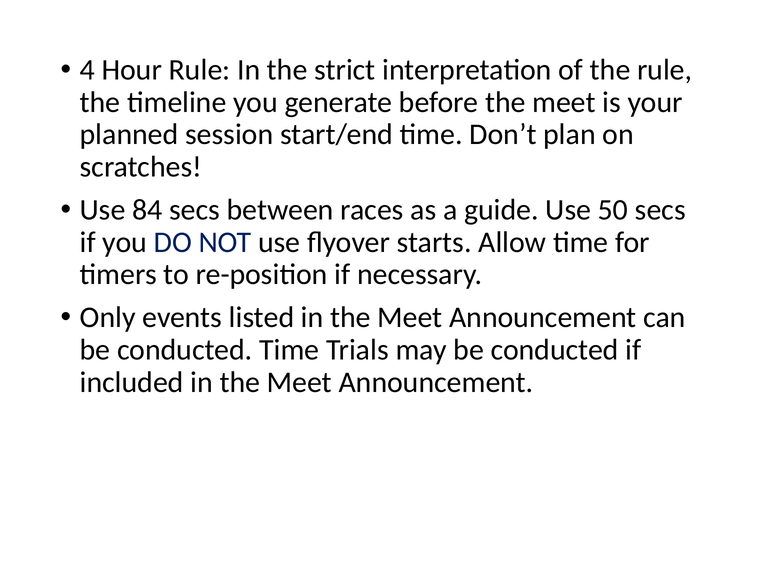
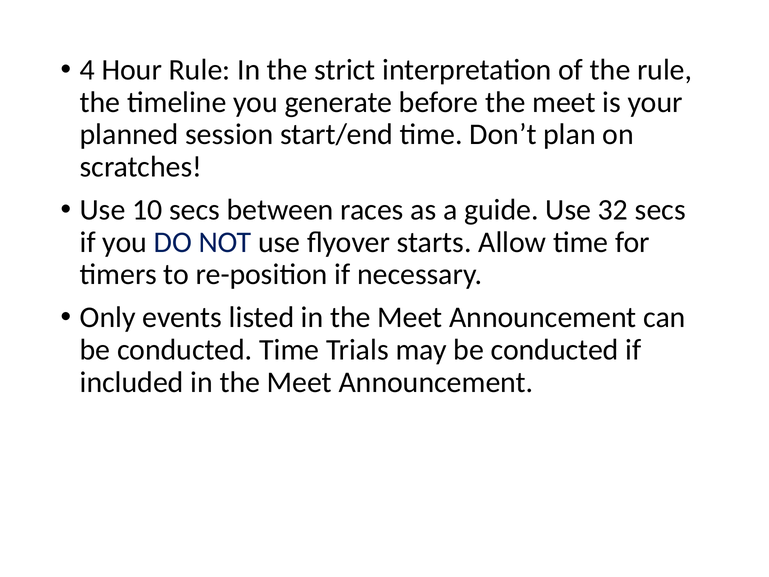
84: 84 -> 10
50: 50 -> 32
